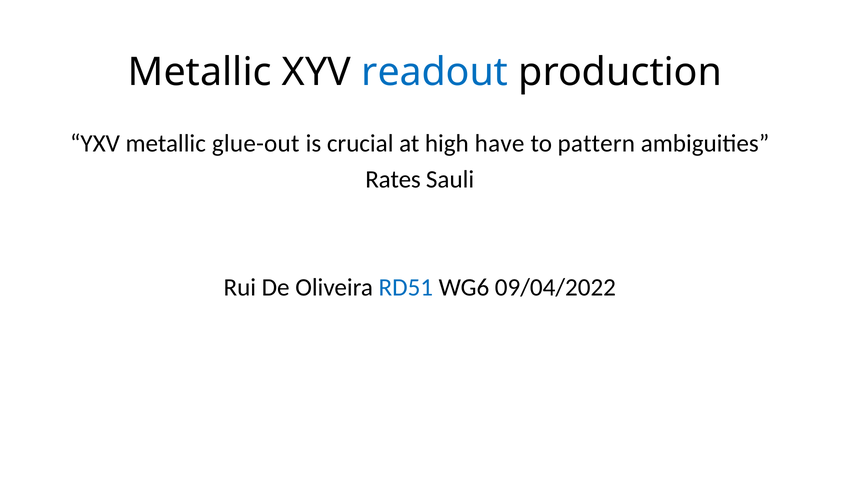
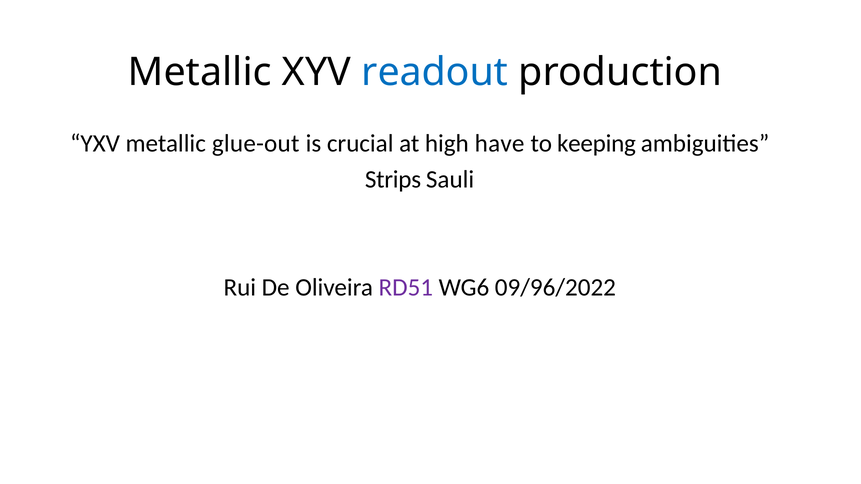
pattern: pattern -> keeping
Rates: Rates -> Strips
RD51 colour: blue -> purple
09/04/2022: 09/04/2022 -> 09/96/2022
